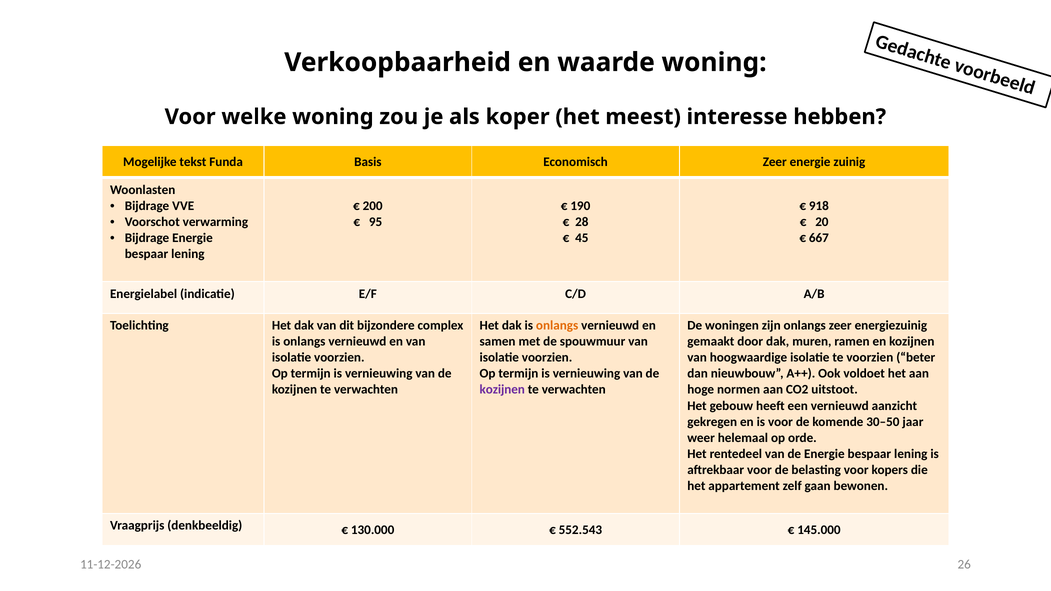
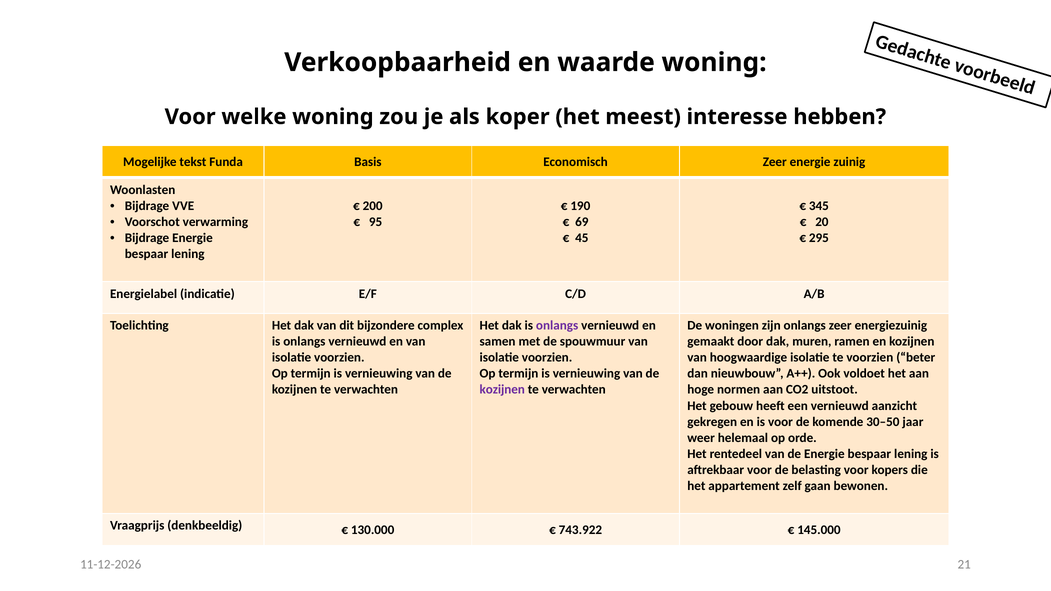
918: 918 -> 345
28: 28 -> 69
667: 667 -> 295
onlangs at (557, 326) colour: orange -> purple
552.543: 552.543 -> 743.922
26: 26 -> 21
